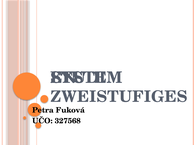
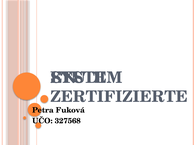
ZWEISTUFIGES: ZWEISTUFIGES -> ZERTIFIZIERTE
